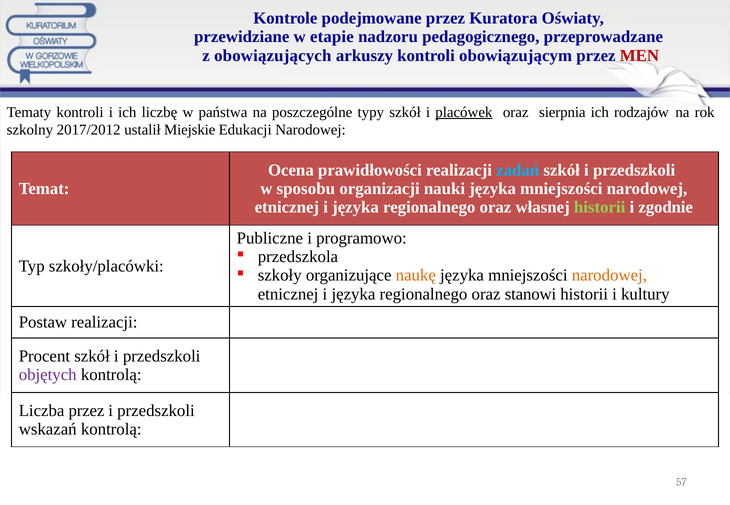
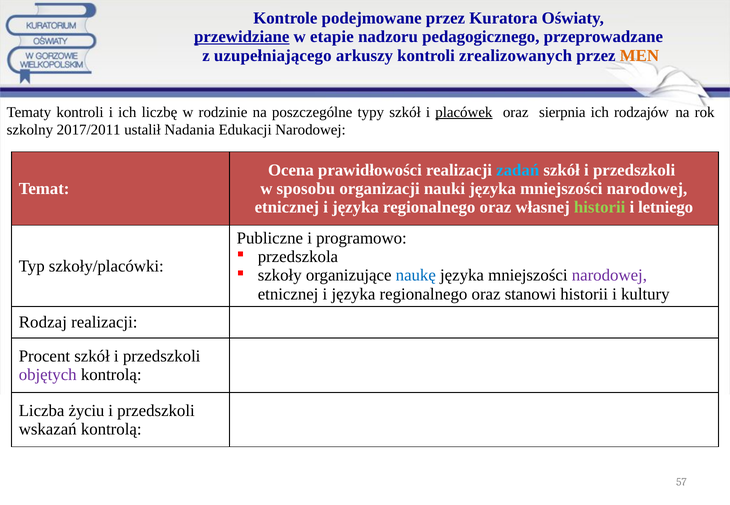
przewidziane underline: none -> present
obowiązujących: obowiązujących -> uzupełniającego
obowiązującym: obowiązującym -> zrealizowanych
MEN colour: red -> orange
państwa: państwa -> rodzinie
2017/2012: 2017/2012 -> 2017/2011
Miejskie: Miejskie -> Nadania
zgodnie: zgodnie -> letniego
naukę colour: orange -> blue
narodowej at (609, 276) colour: orange -> purple
Postaw: Postaw -> Rodzaj
Liczba przez: przez -> życiu
